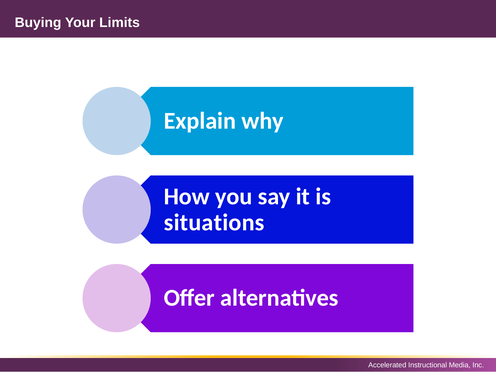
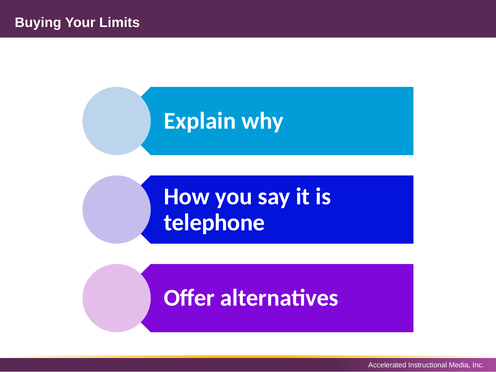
situations: situations -> telephone
